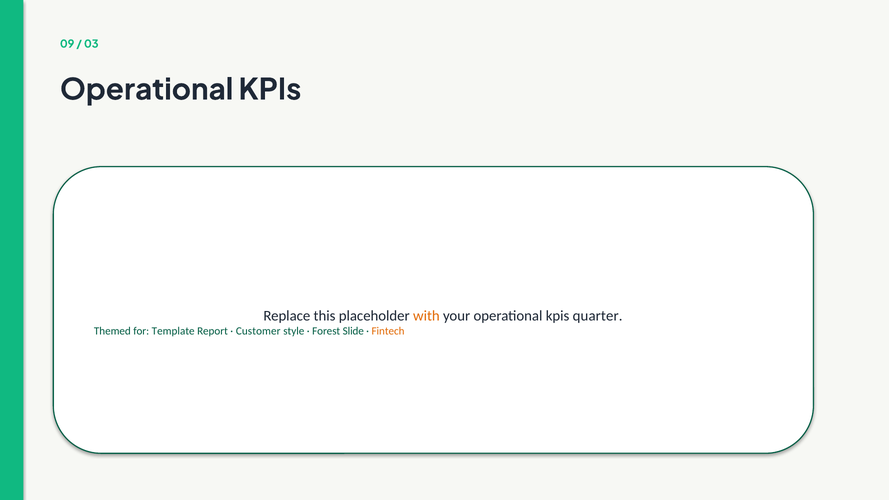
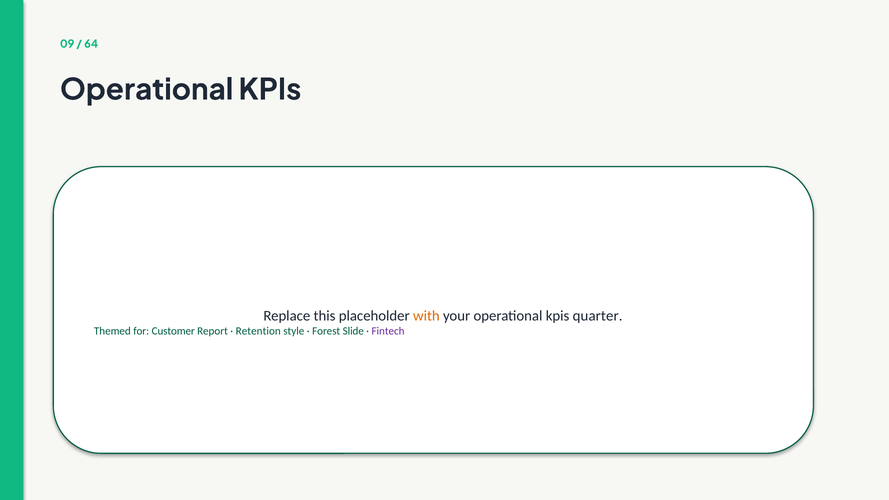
03: 03 -> 64
Template: Template -> Customer
Customer: Customer -> Retention
Fintech colour: orange -> purple
